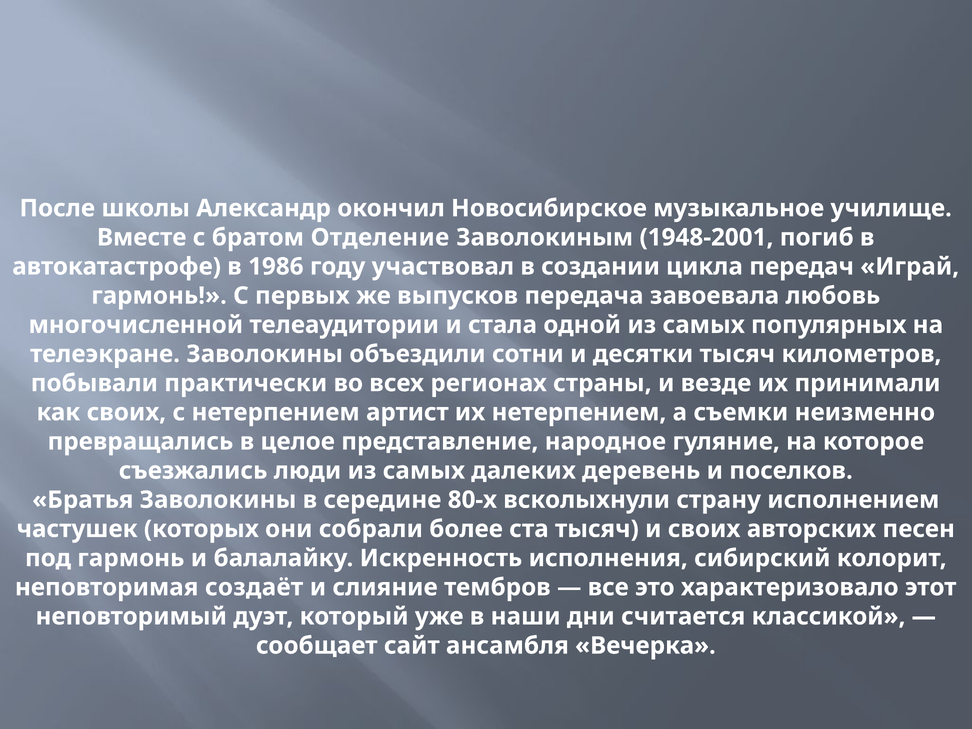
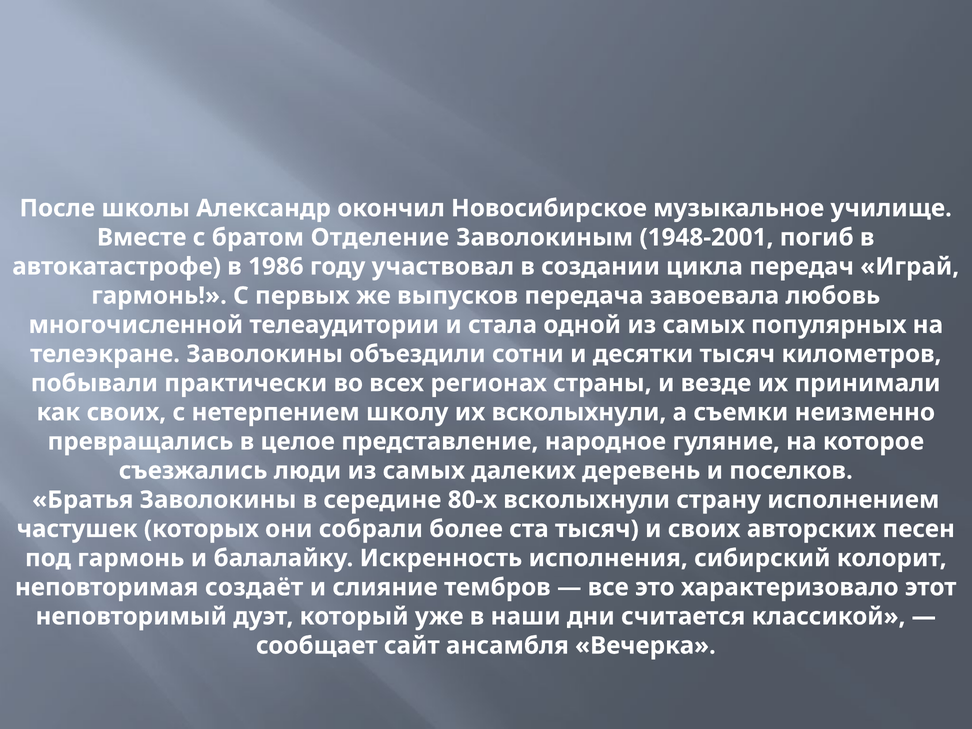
артист: артист -> школу
их нетерпением: нетерпением -> всколыхнули
